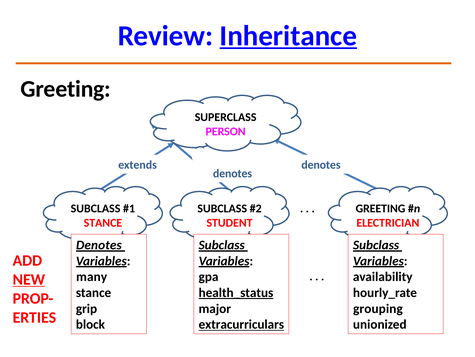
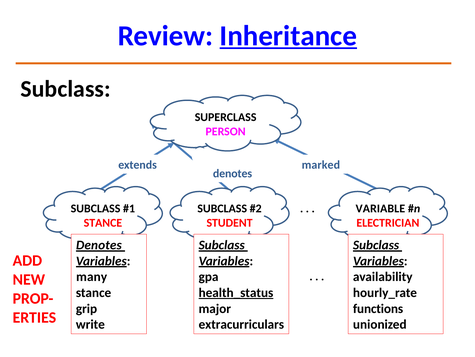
Greeting at (66, 89): Greeting -> Subclass
denotes at (321, 165): denotes -> marked
GREETING at (380, 208): GREETING -> VARIABLE
NEW underline: present -> none
grouping: grouping -> functions
block: block -> write
extracurriculars underline: present -> none
